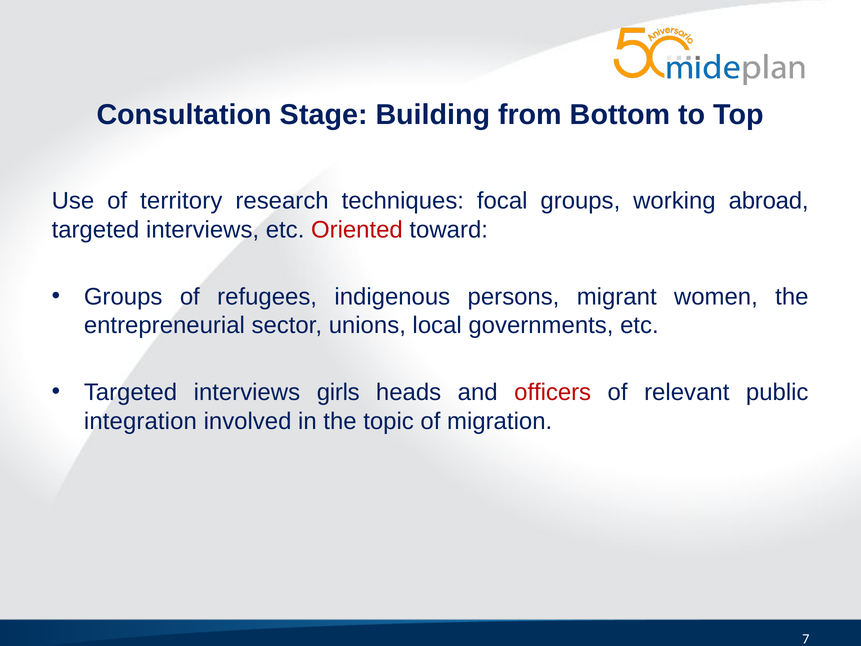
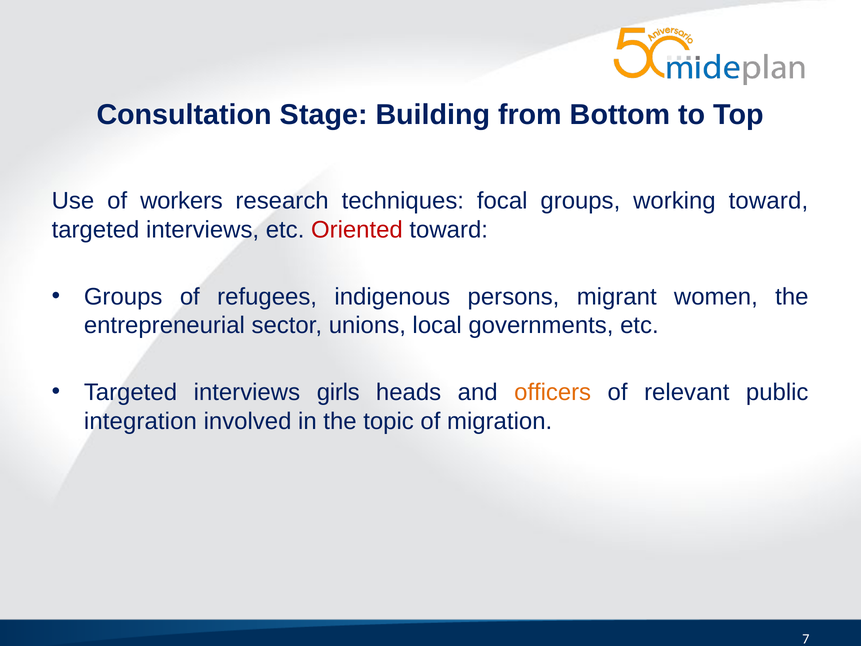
territory: territory -> workers
working abroad: abroad -> toward
officers colour: red -> orange
